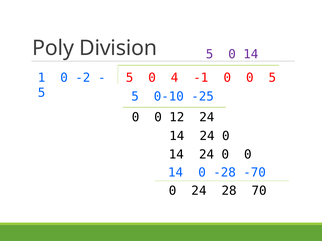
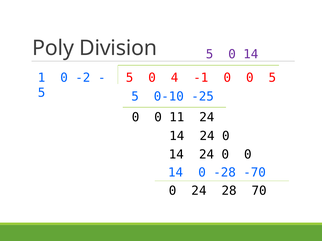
12: 12 -> 11
